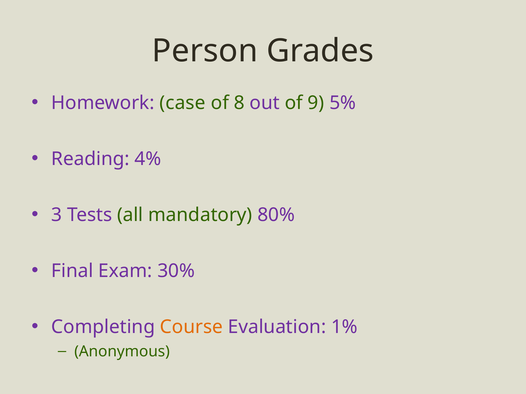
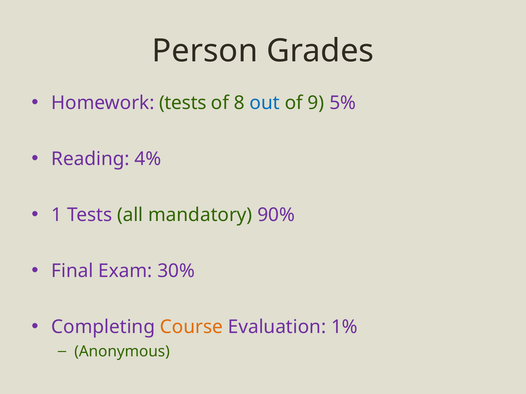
Homework case: case -> tests
out colour: purple -> blue
3: 3 -> 1
80%: 80% -> 90%
